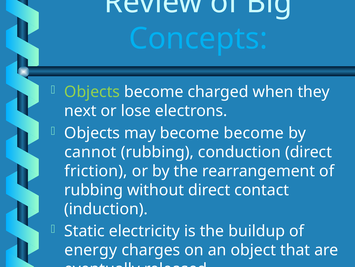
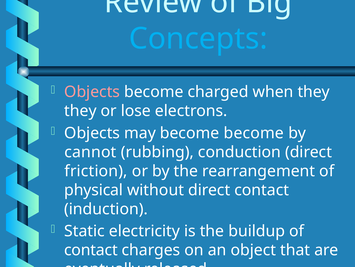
Objects at (92, 92) colour: light green -> pink
next at (80, 111): next -> they
rubbing at (94, 190): rubbing -> physical
energy at (91, 250): energy -> contact
